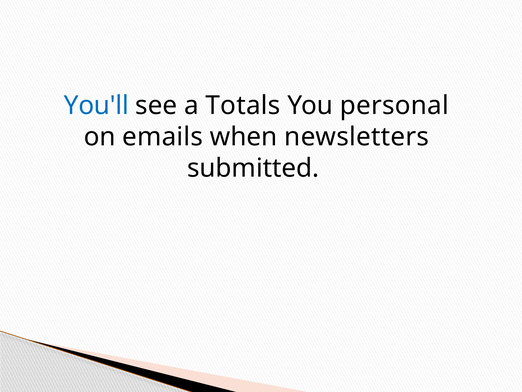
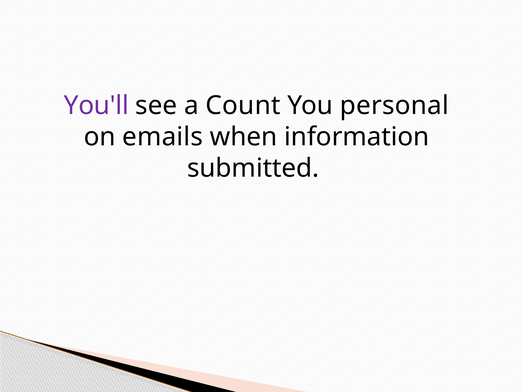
You'll colour: blue -> purple
Totals: Totals -> Count
newsletters: newsletters -> information
